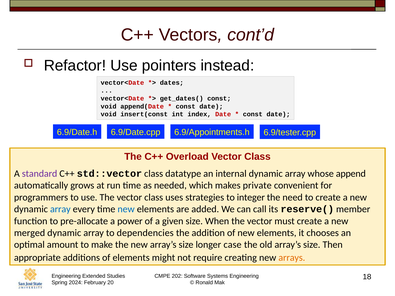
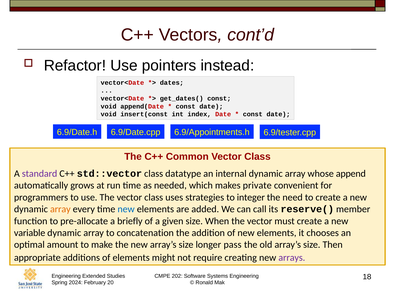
Overload: Overload -> Common
array at (60, 209) colour: blue -> orange
power: power -> briefly
merged: merged -> variable
dependencies: dependencies -> concatenation
case: case -> pass
arrays colour: orange -> purple
